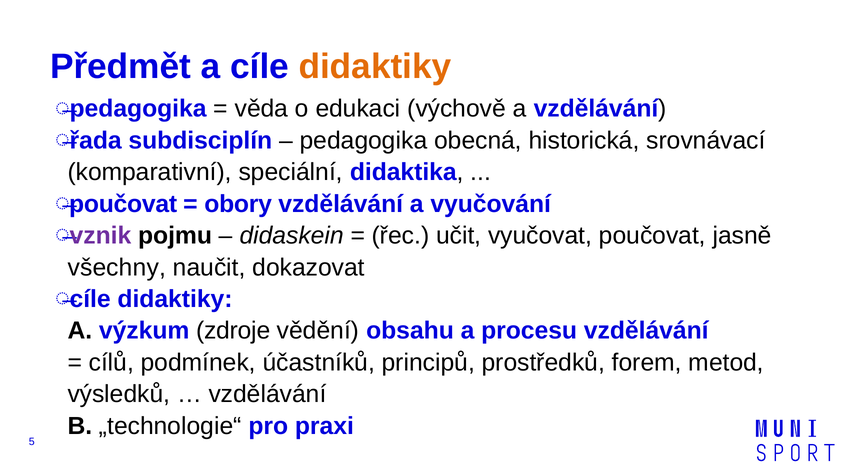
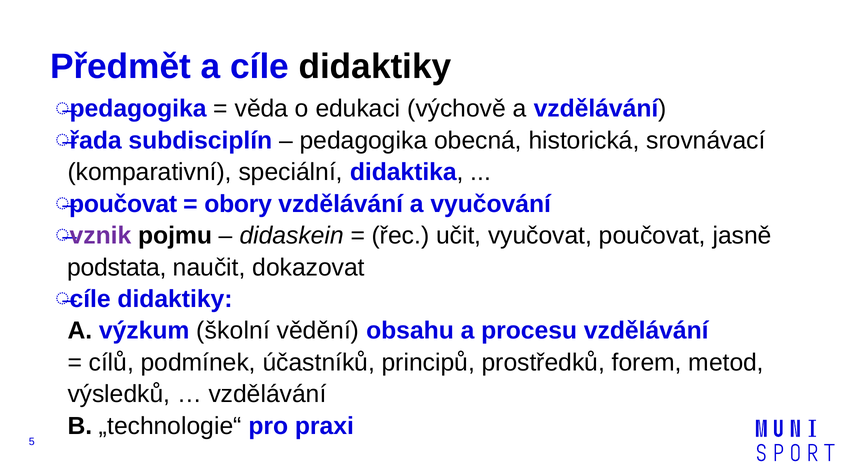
didaktiky at (375, 67) colour: orange -> black
všechny: všechny -> podstata
zdroje: zdroje -> školní
